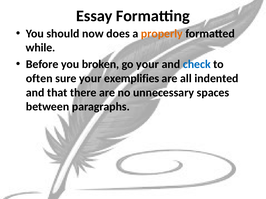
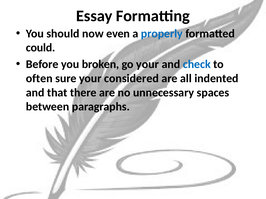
does: does -> even
properly colour: orange -> blue
while: while -> could
exemplifies: exemplifies -> considered
